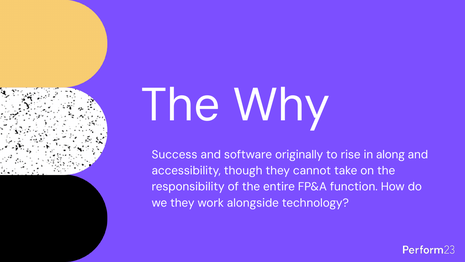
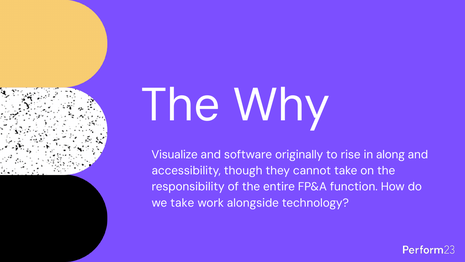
Success: Success -> Visualize
we they: they -> take
